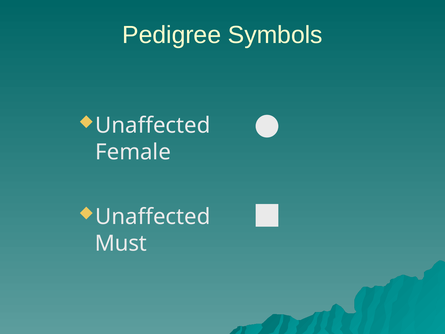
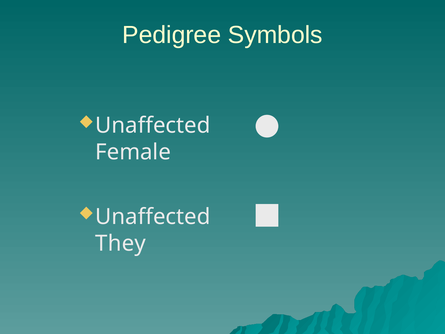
Must: Must -> They
